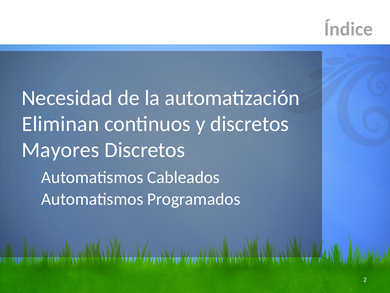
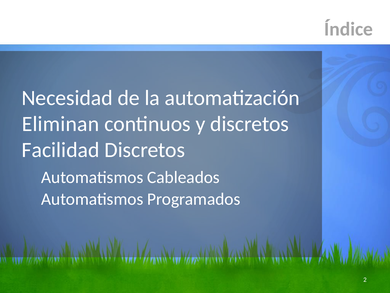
Mayores: Mayores -> Facilidad
